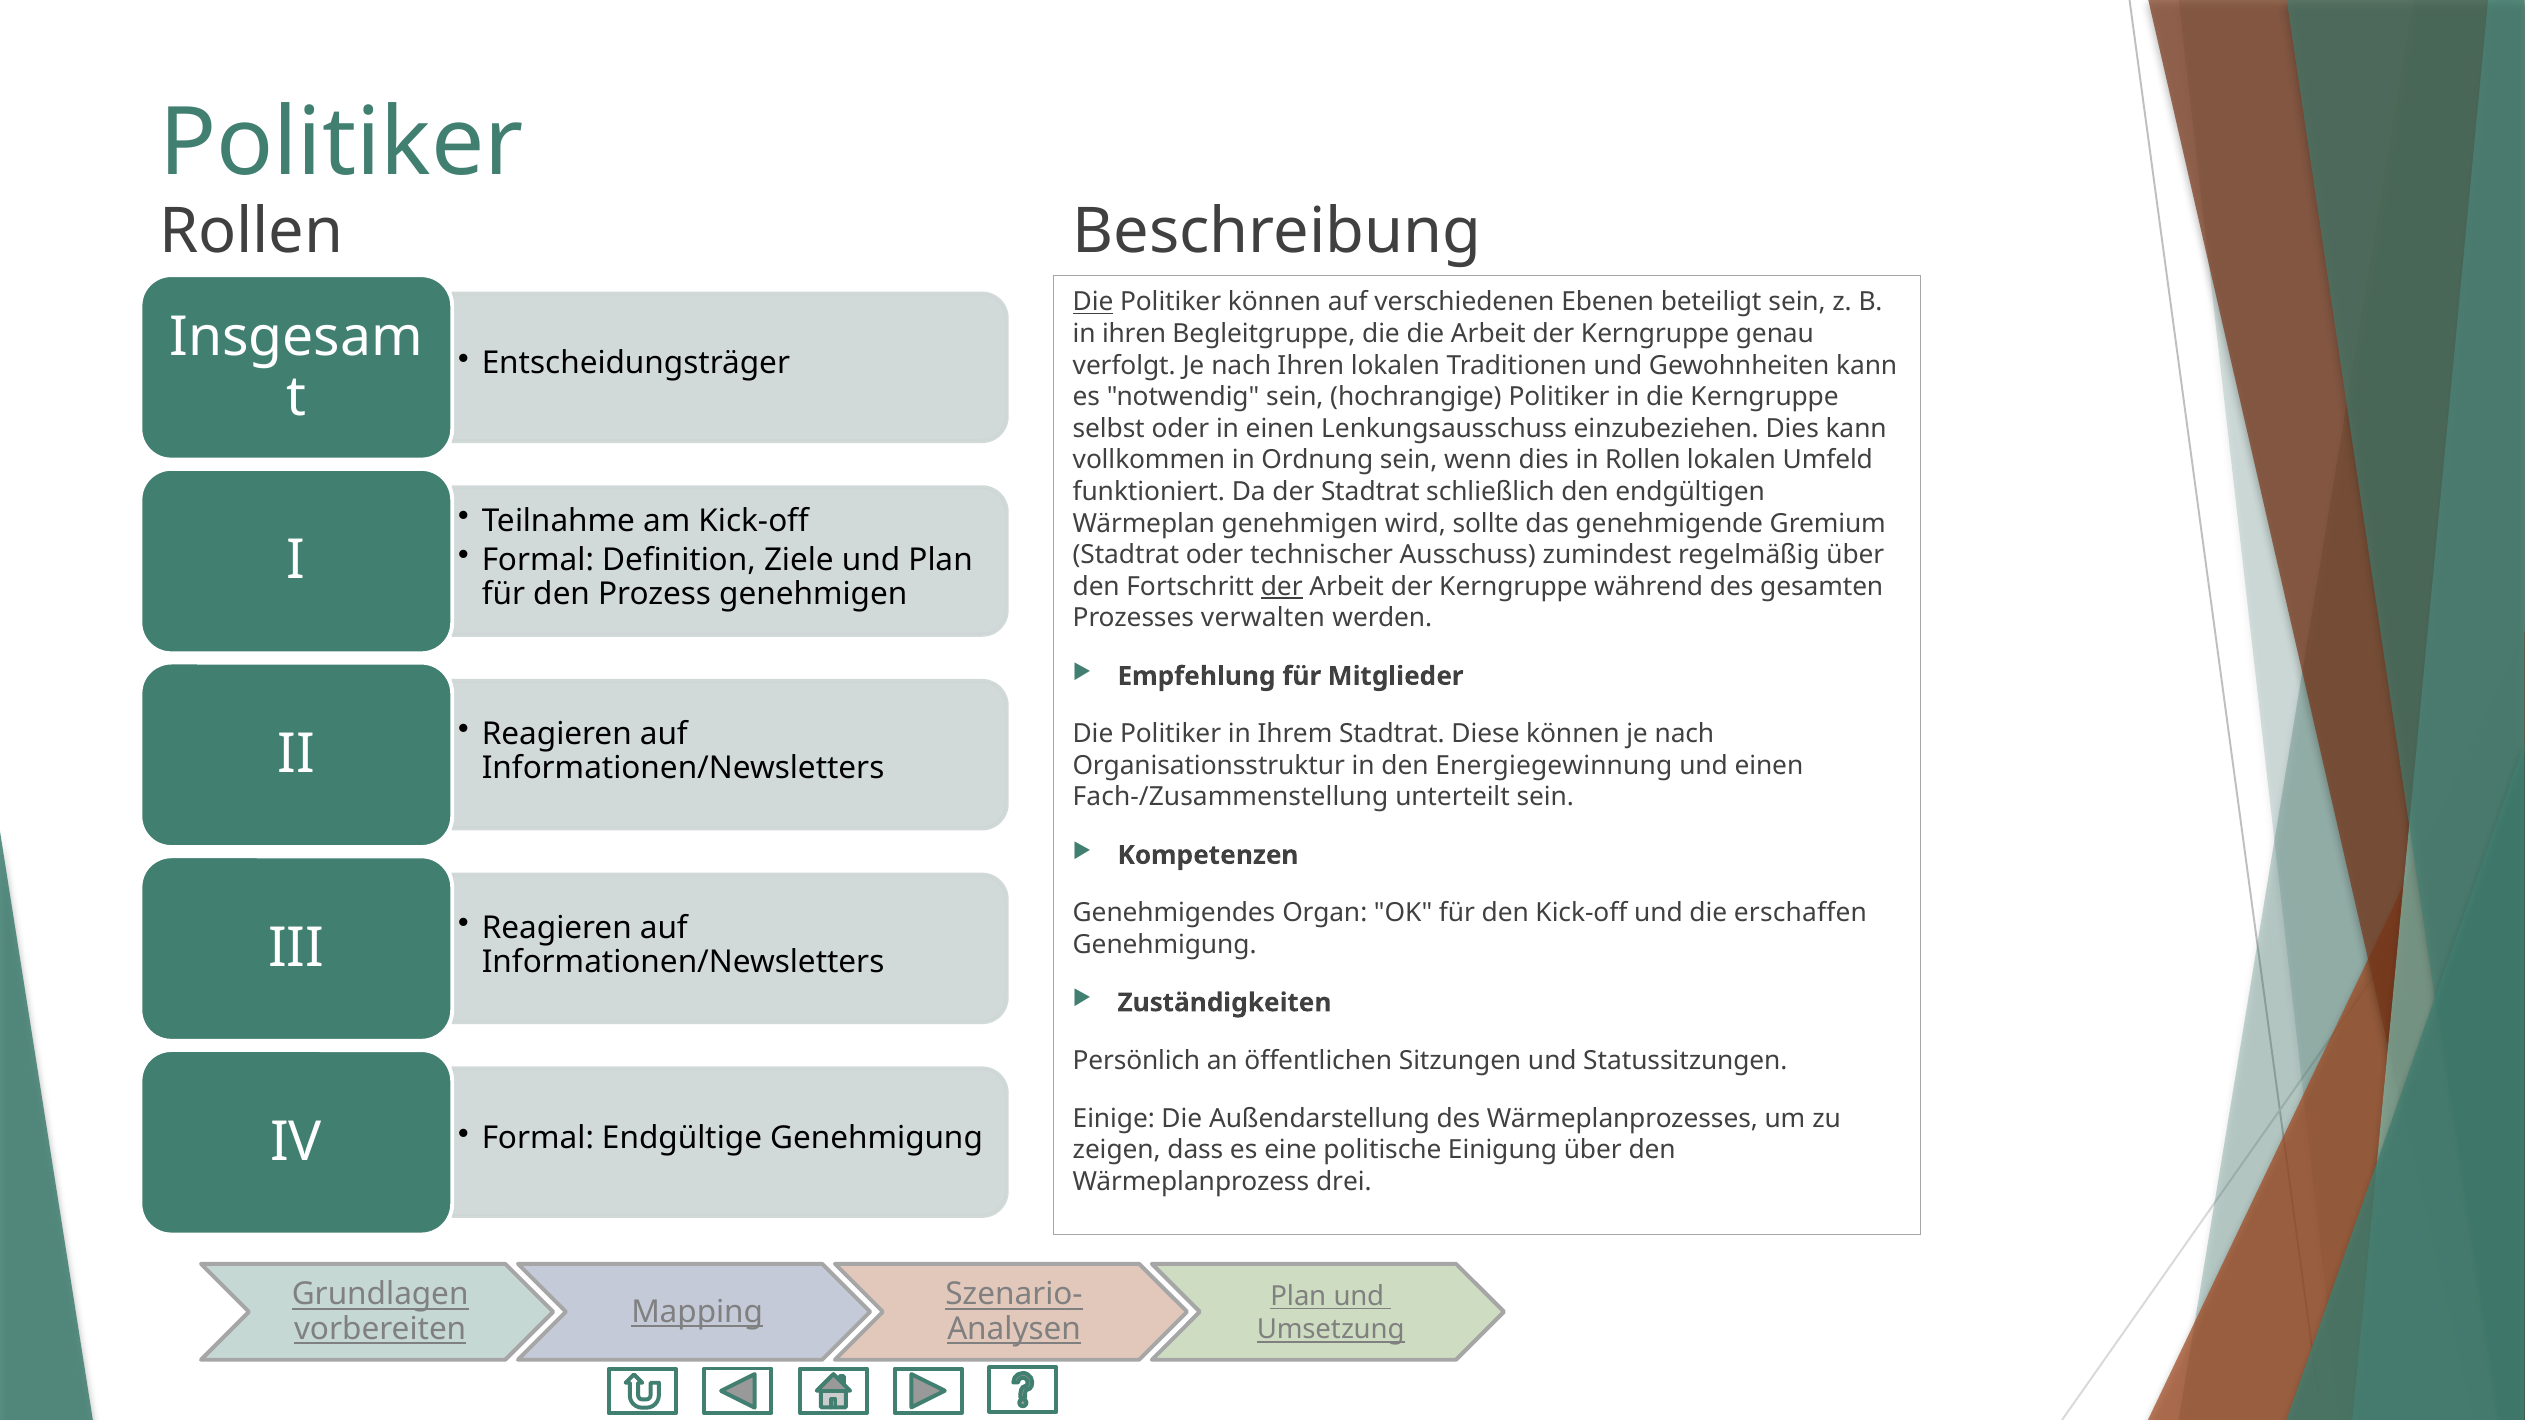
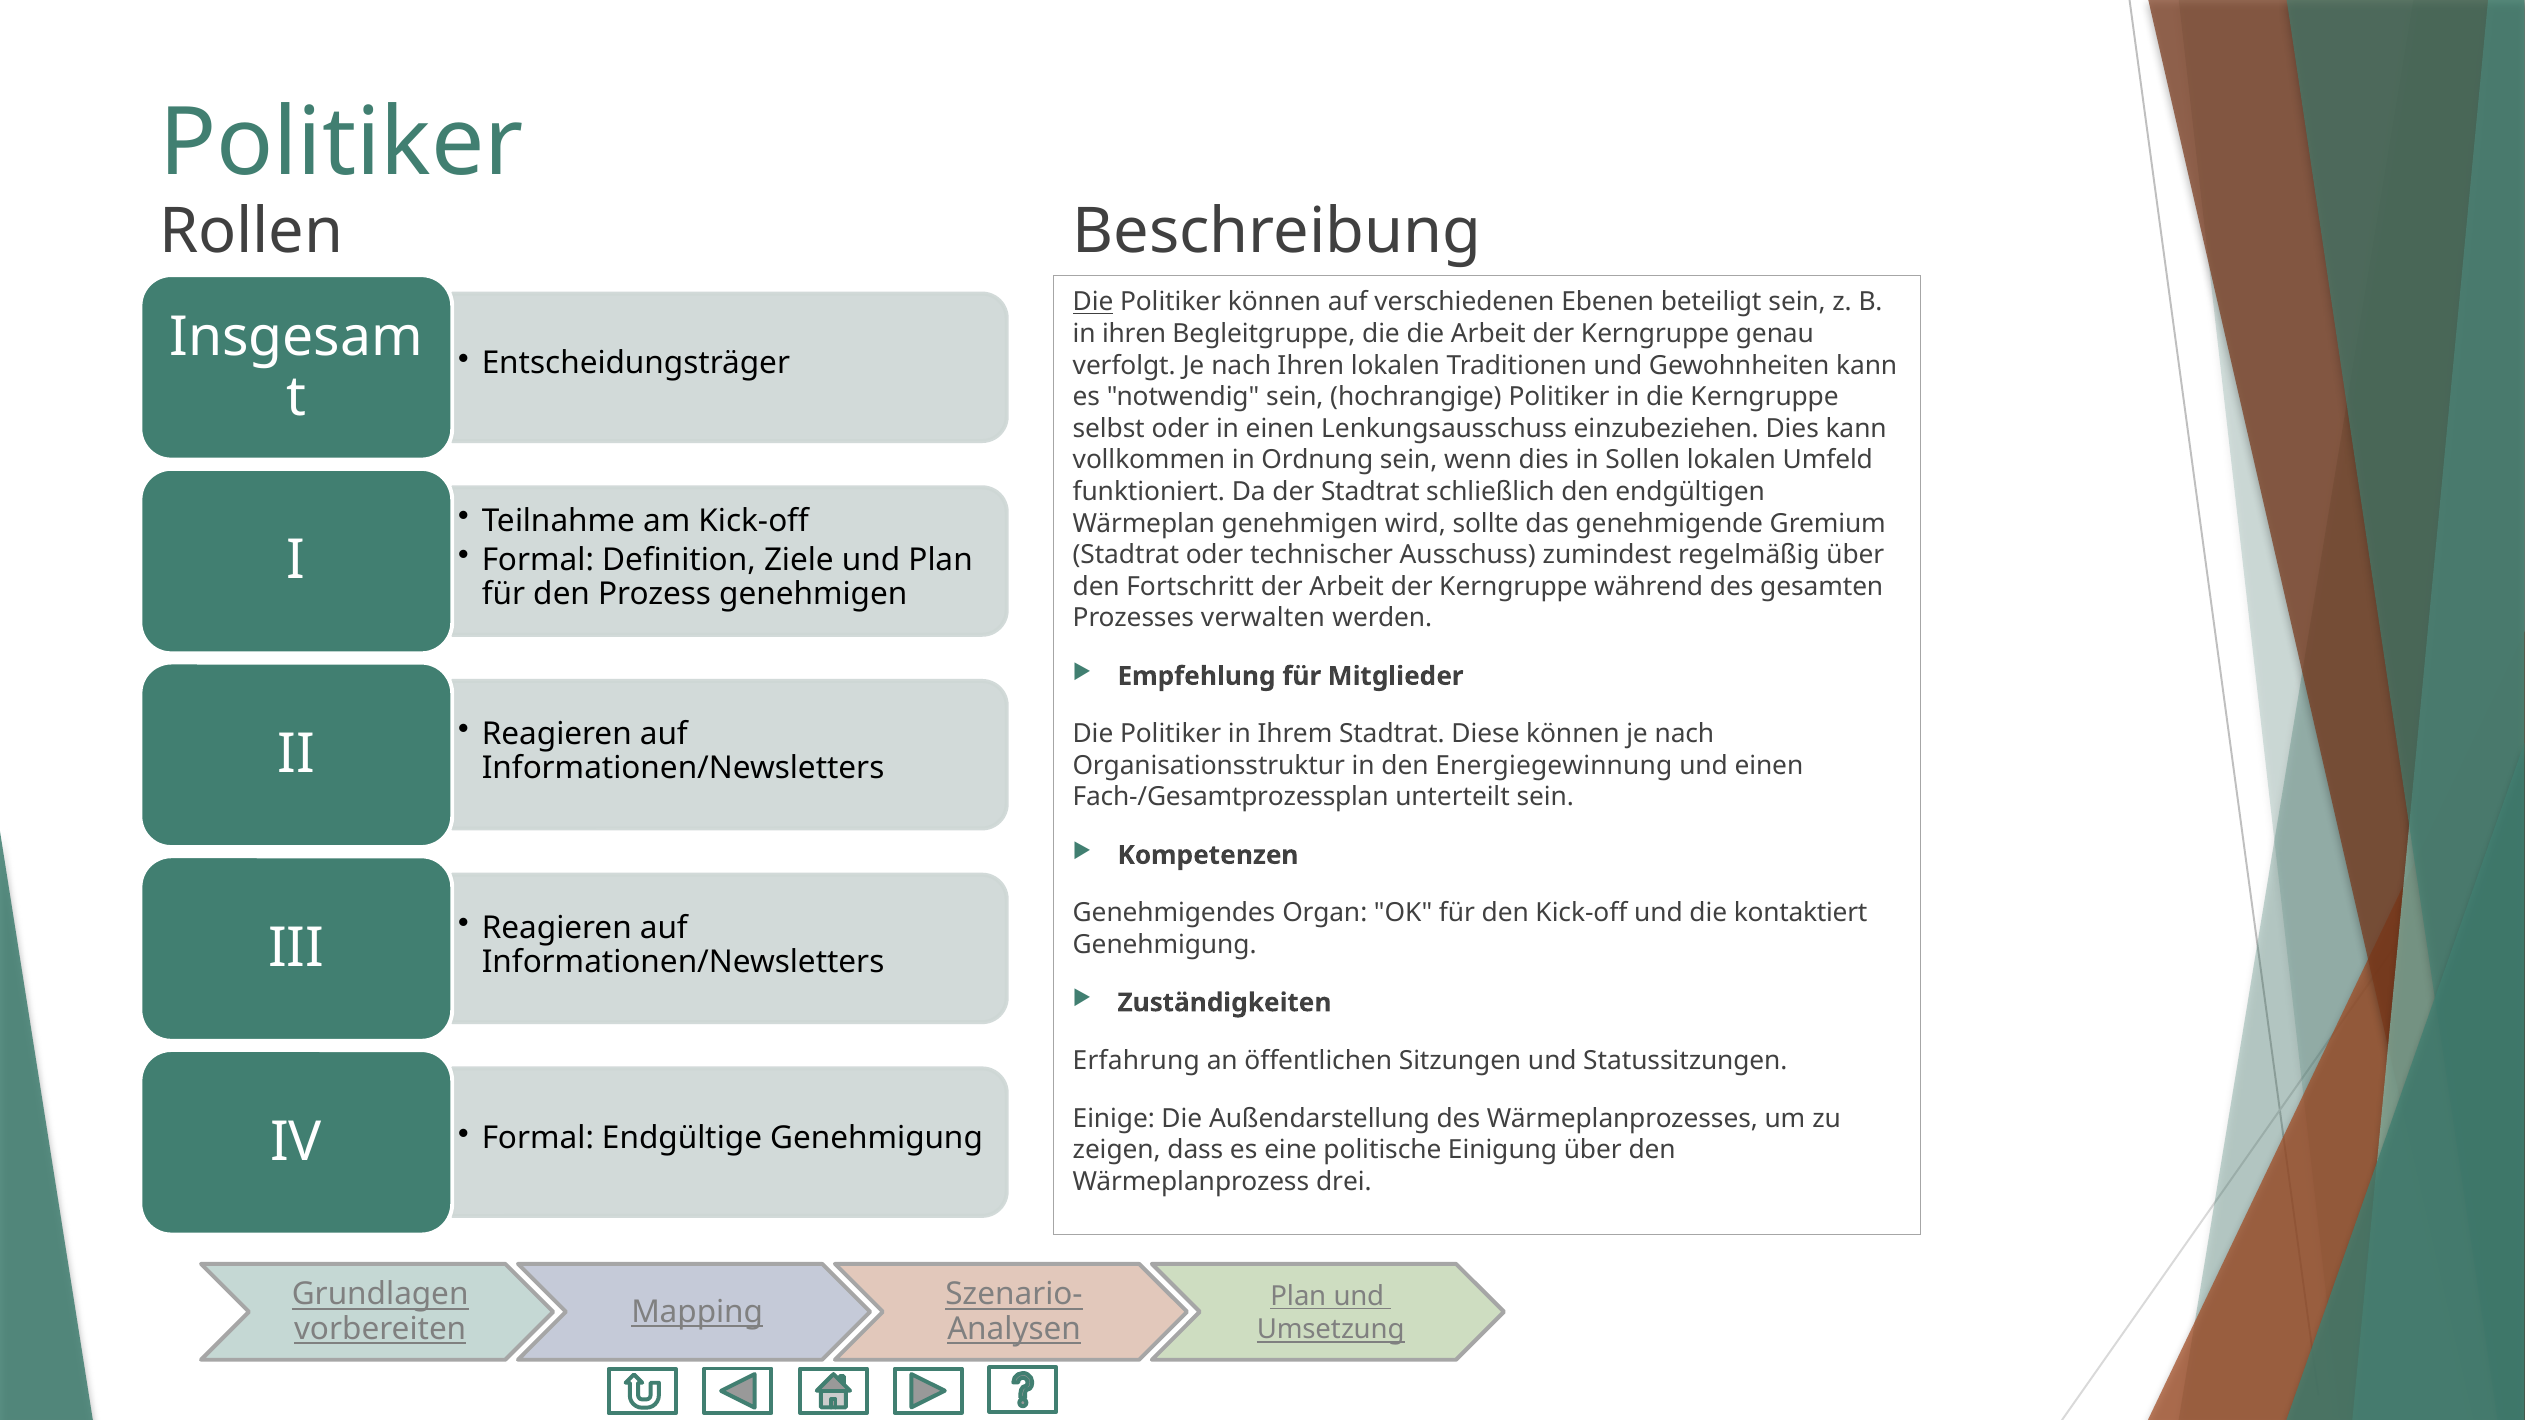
in Rollen: Rollen -> Sollen
der at (1282, 587) underline: present -> none
Fach-/Zusammenstellung: Fach-/Zusammenstellung -> Fach-/Gesamtprozessplan
erschaffen: erschaffen -> kontaktiert
Persönlich: Persönlich -> Erfahrung
